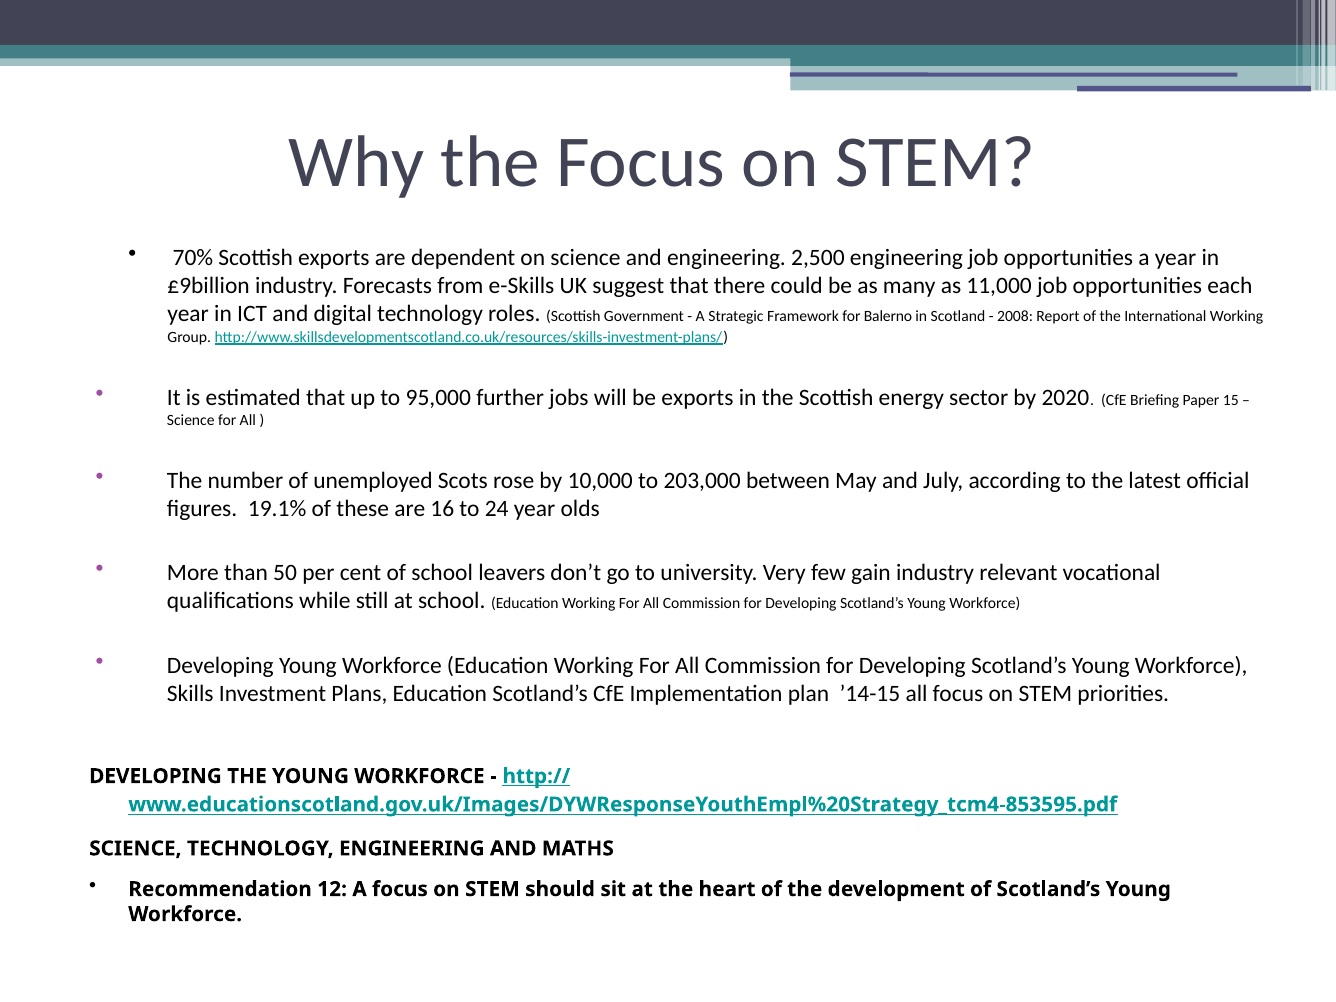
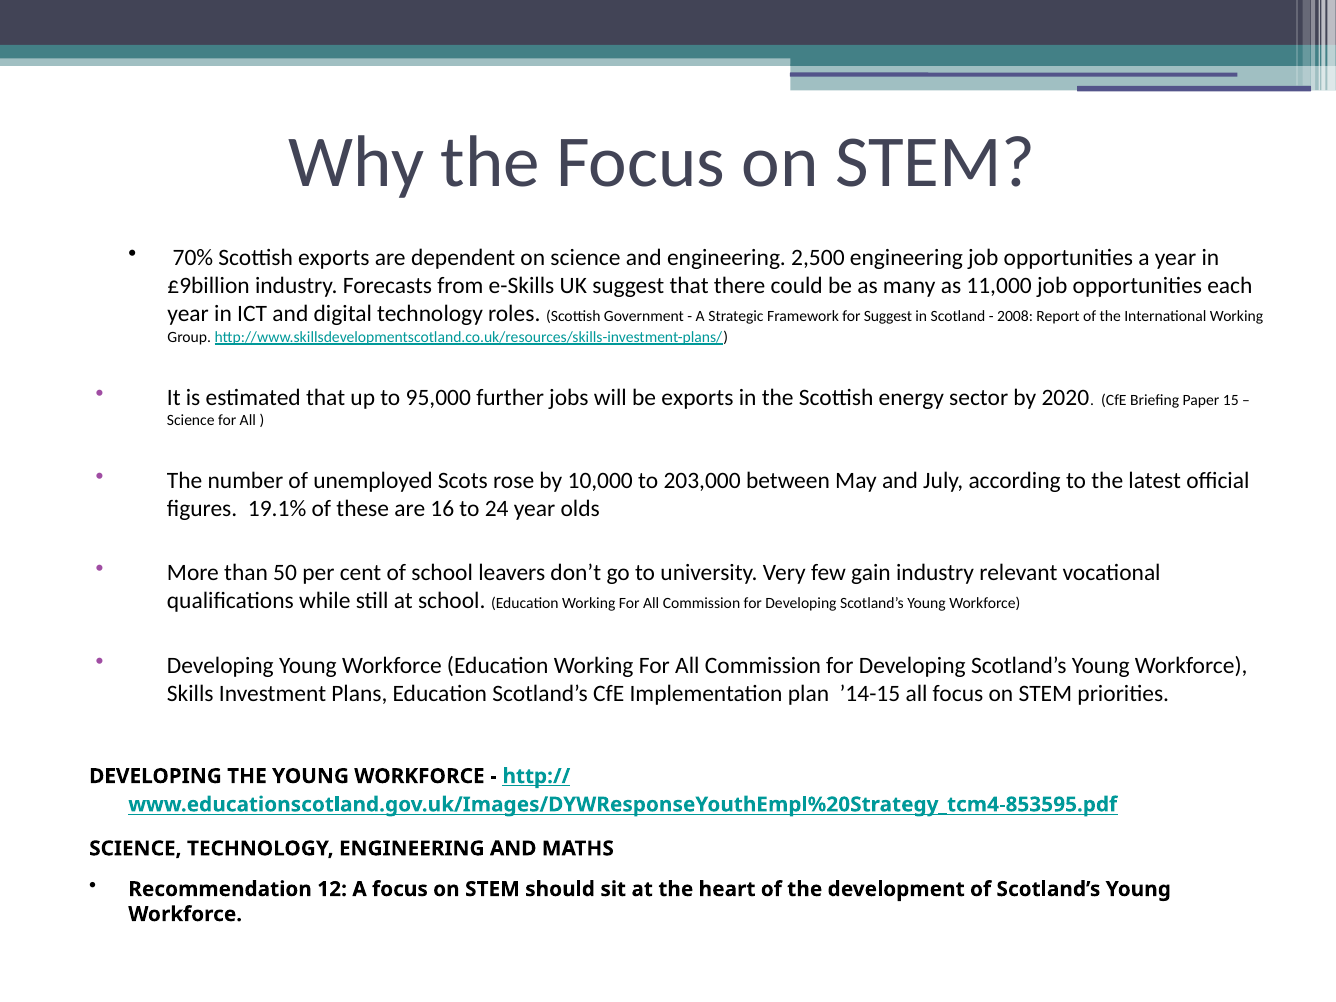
for Balerno: Balerno -> Suggest
